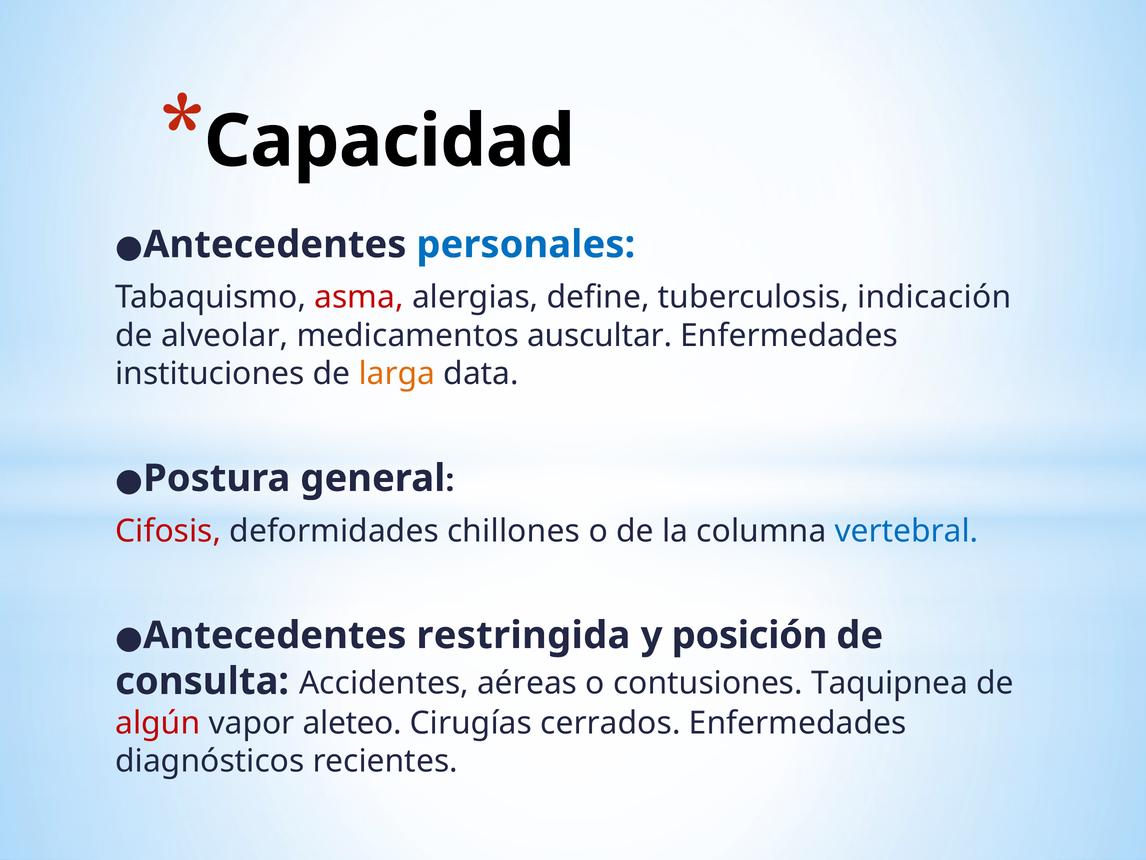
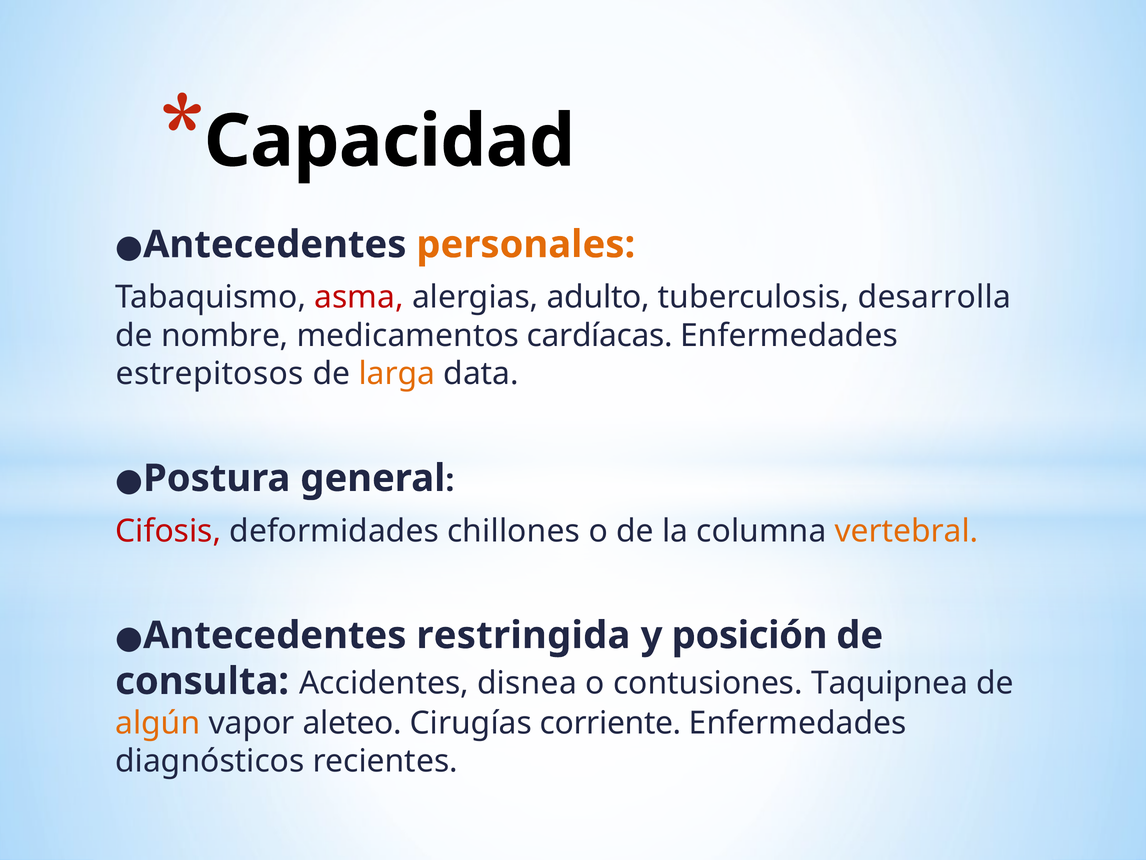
personales colour: blue -> orange
define: define -> adulto
indicación: indicación -> desarrolla
alveolar: alveolar -> nombre
auscultar: auscultar -> cardíacas
instituciones: instituciones -> estrepitosos
vertebral colour: blue -> orange
aéreas: aéreas -> disnea
algún colour: red -> orange
cerrados: cerrados -> corriente
